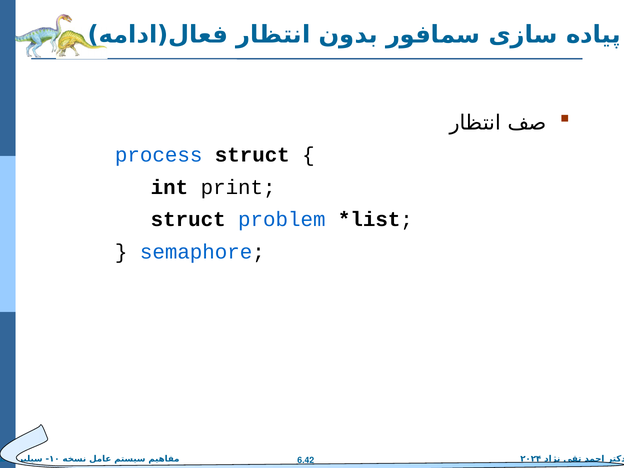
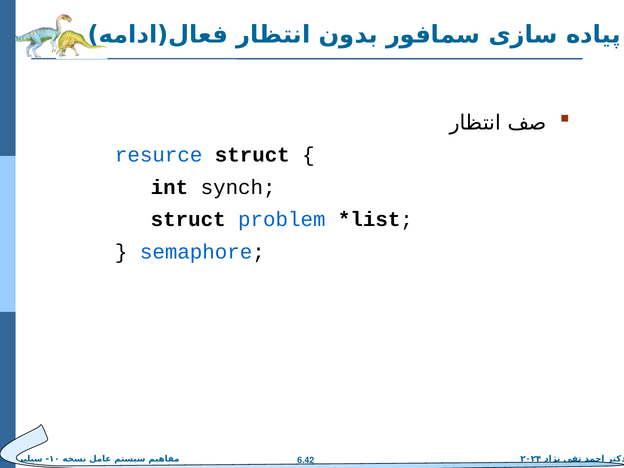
process: process -> resurce
print: print -> synch
